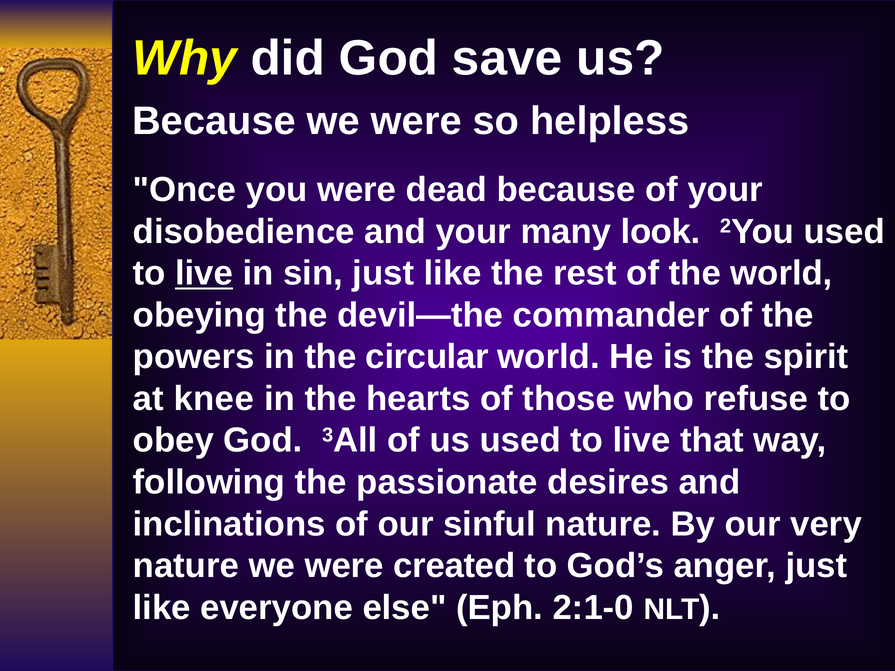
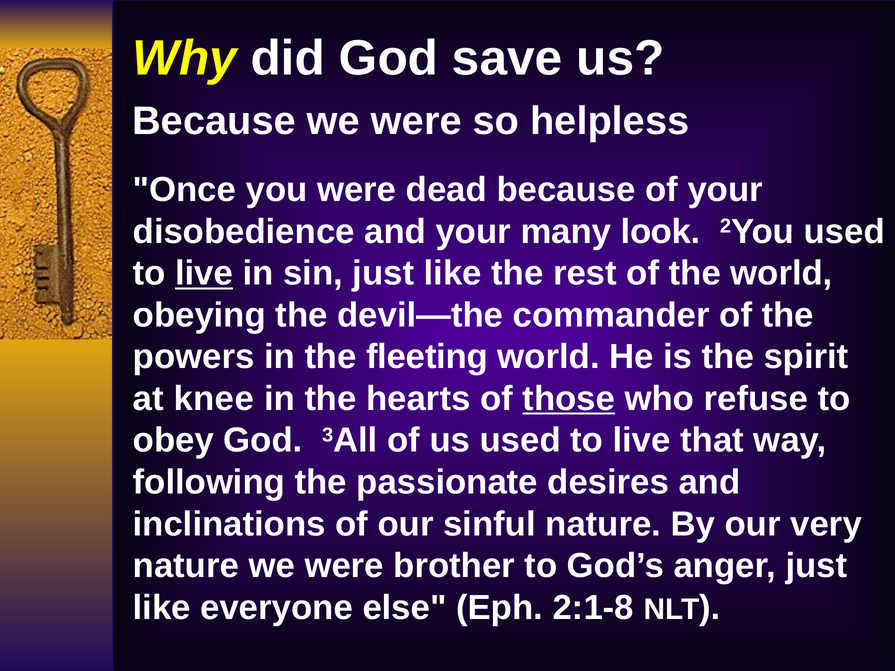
circular: circular -> fleeting
those underline: none -> present
created: created -> brother
2:1-0: 2:1-0 -> 2:1-8
